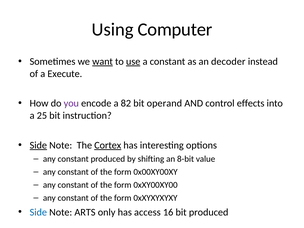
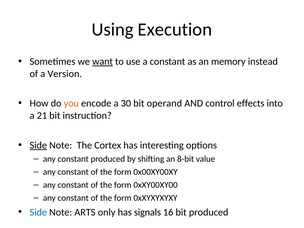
Computer: Computer -> Execution
use underline: present -> none
decoder: decoder -> memory
Execute: Execute -> Version
you colour: purple -> orange
82: 82 -> 30
25: 25 -> 21
Cortex underline: present -> none
access: access -> signals
